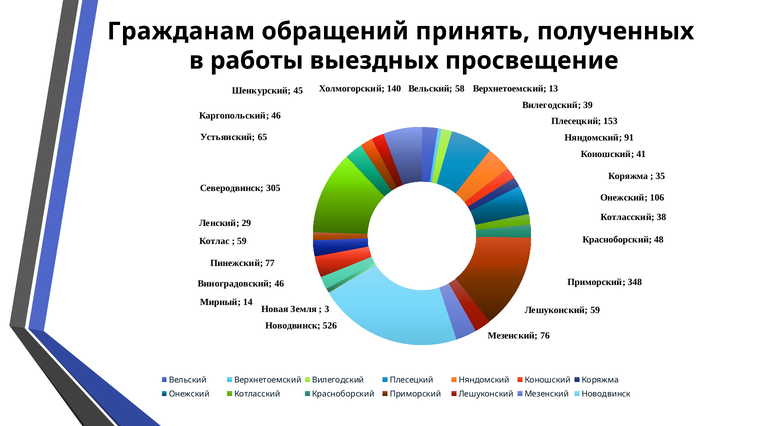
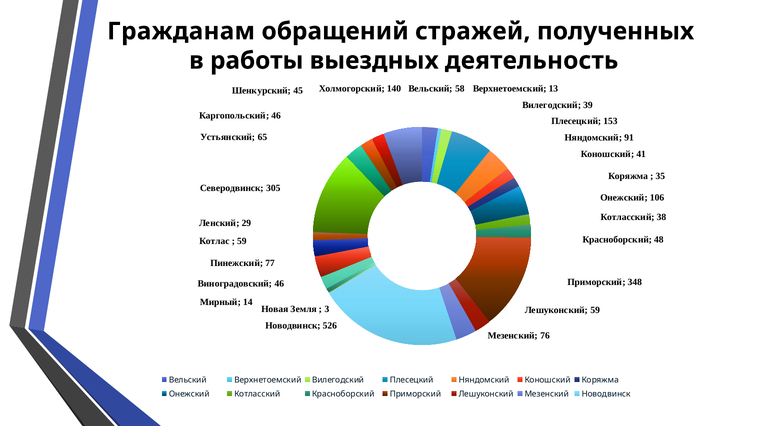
принять: принять -> стражей
просвещение: просвещение -> деятельность
